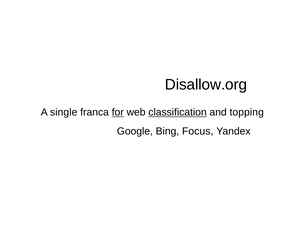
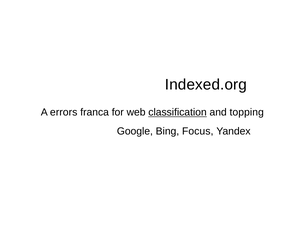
Disallow.org: Disallow.org -> Indexed.org
single: single -> errors
for underline: present -> none
